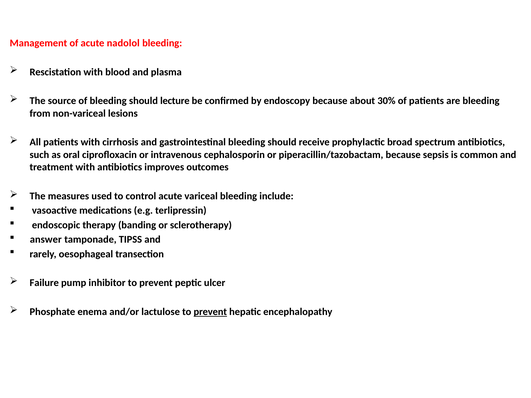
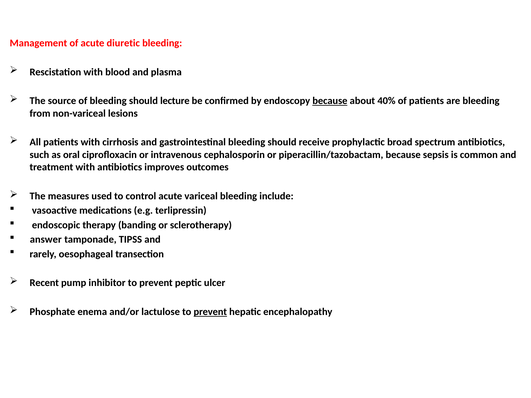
nadolol: nadolol -> diuretic
because at (330, 101) underline: none -> present
30%: 30% -> 40%
Failure: Failure -> Recent
